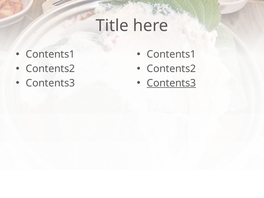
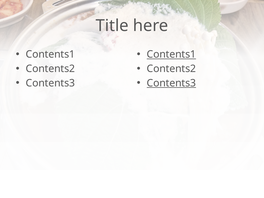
Contents1 at (171, 54) underline: none -> present
